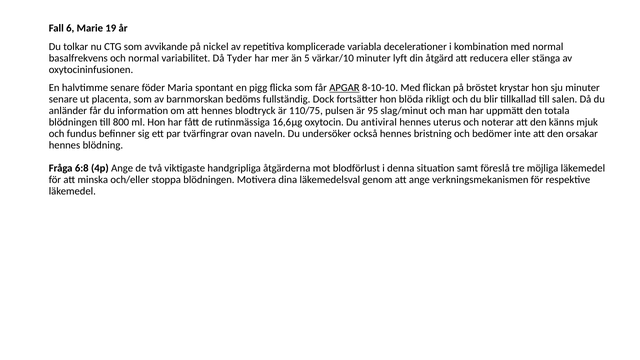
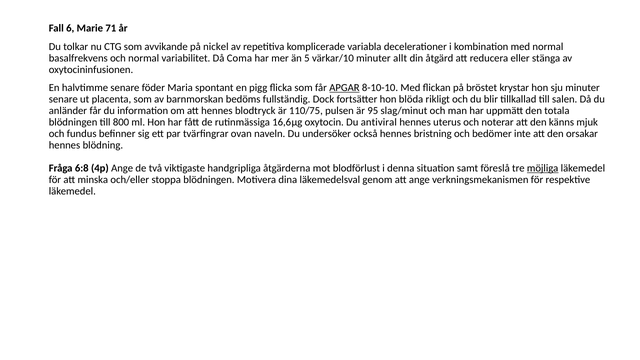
19: 19 -> 71
Tyder: Tyder -> Coma
lyft: lyft -> allt
möjliga underline: none -> present
